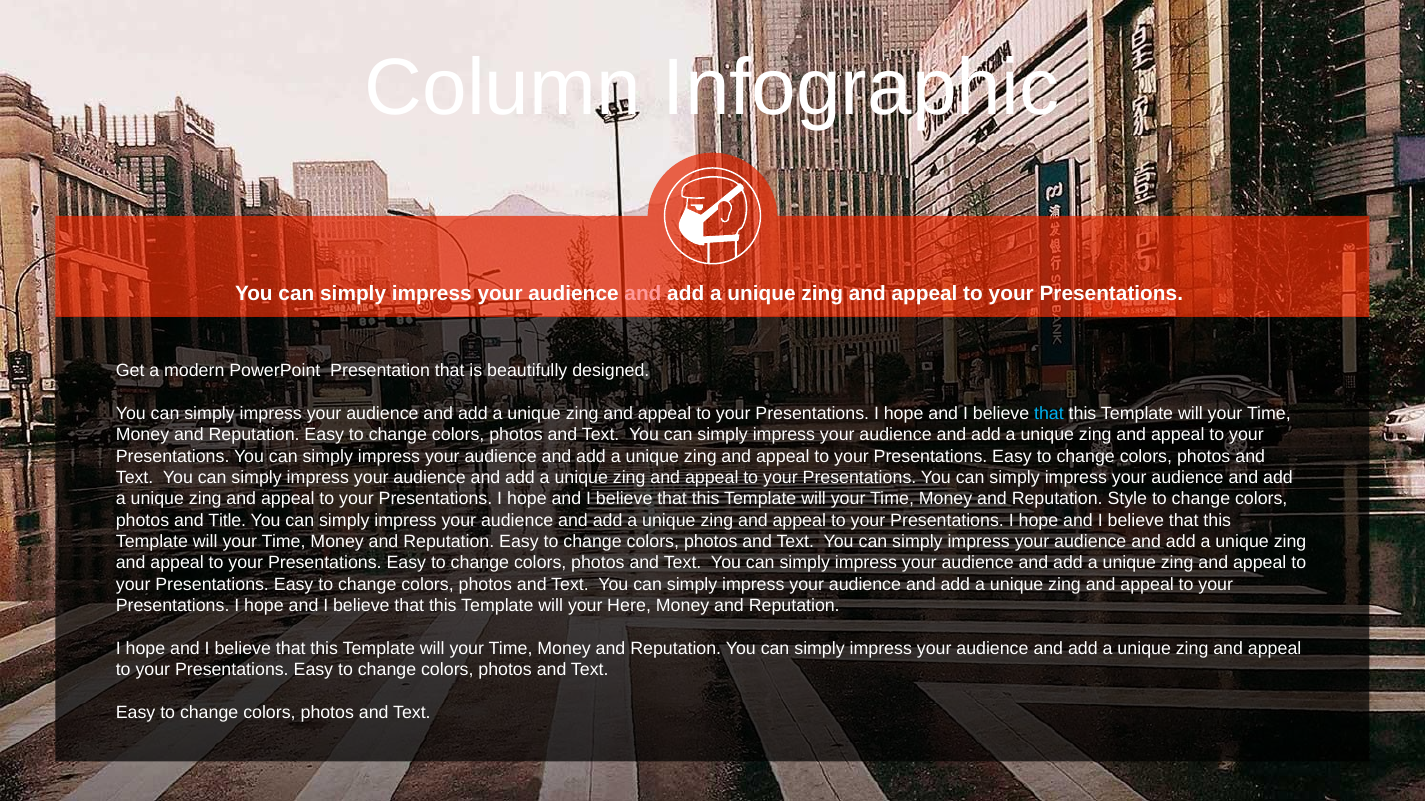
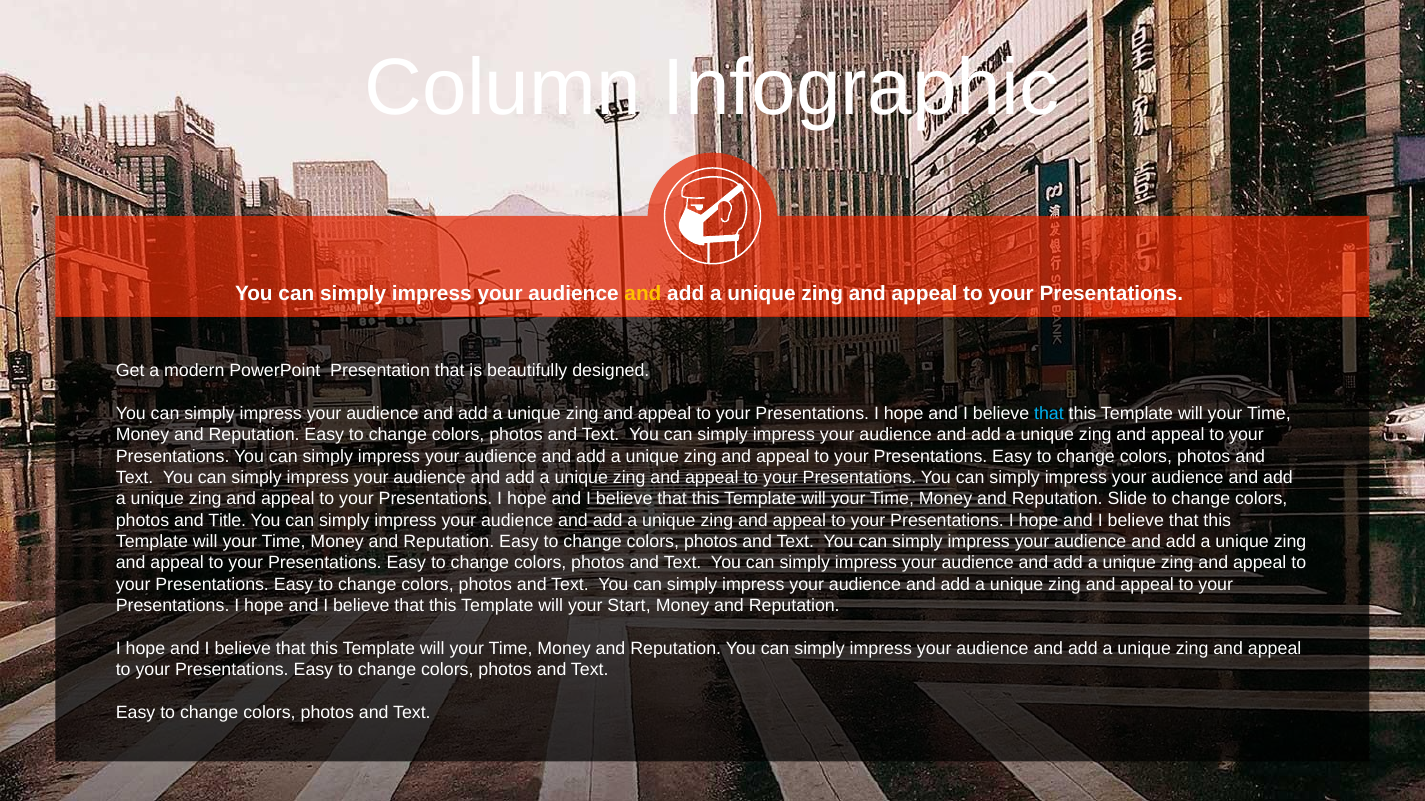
and at (643, 294) colour: pink -> yellow
Style: Style -> Slide
Here: Here -> Start
